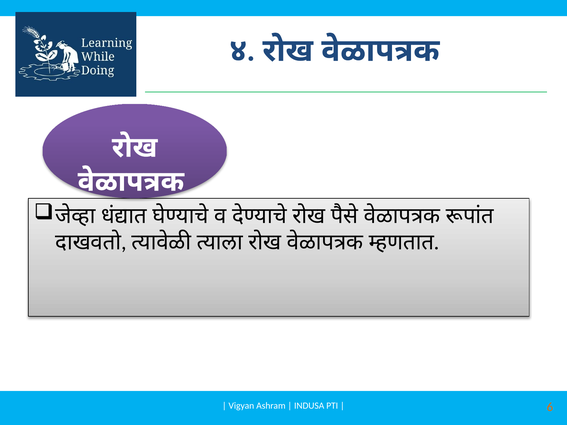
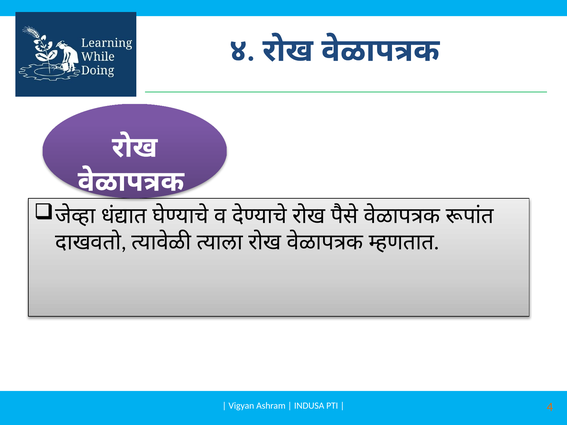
6: 6 -> 4
